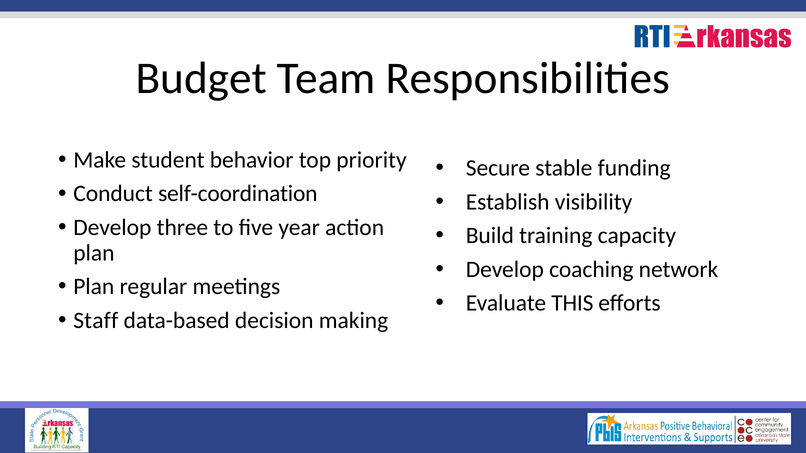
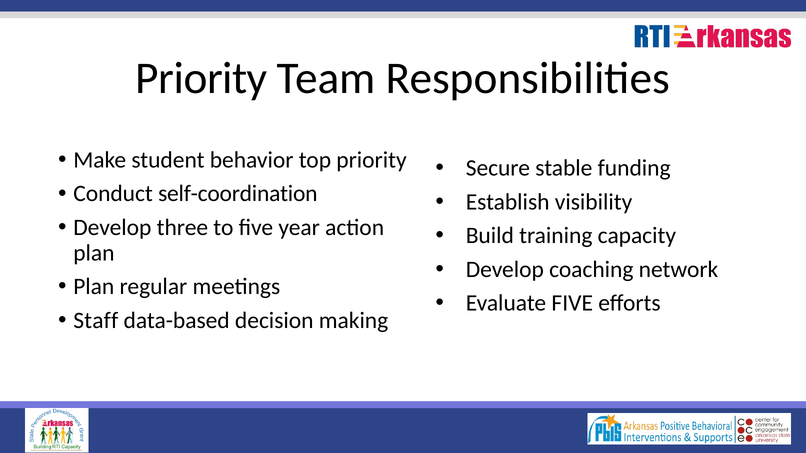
Budget at (201, 78): Budget -> Priority
Evaluate THIS: THIS -> FIVE
